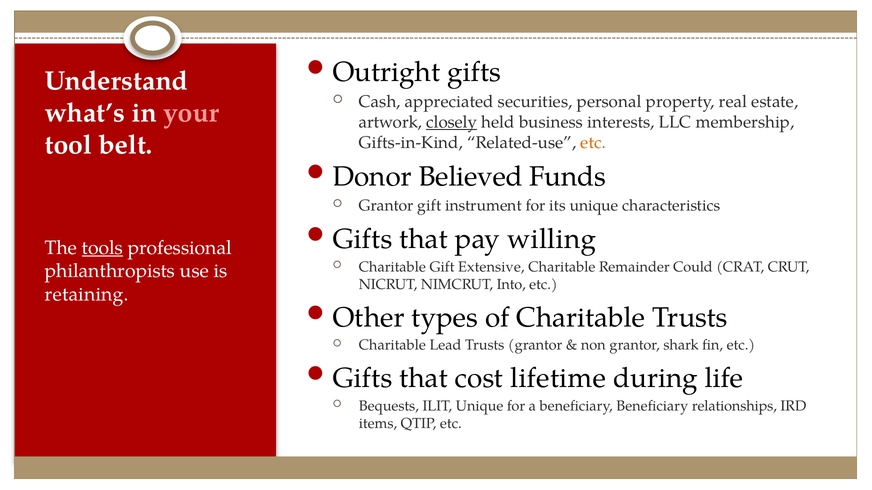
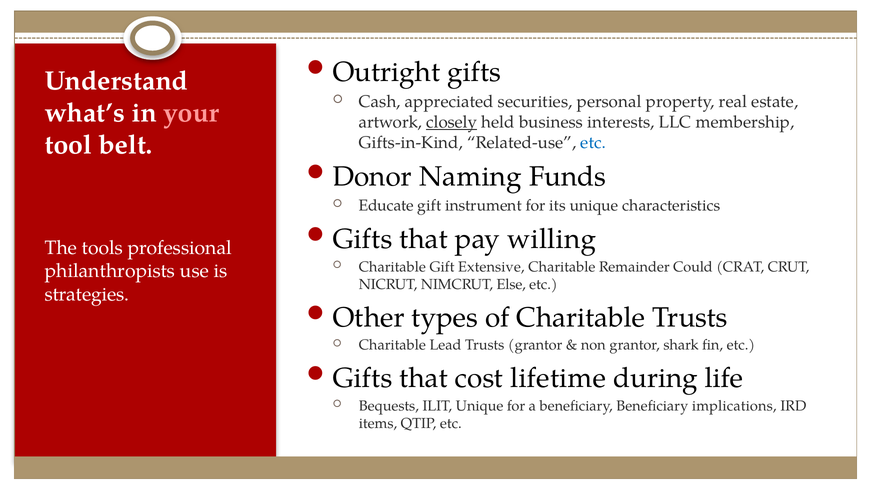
etc at (593, 143) colour: orange -> blue
Believed: Believed -> Naming
Grantor at (386, 206): Grantor -> Educate
tools underline: present -> none
Into: Into -> Else
retaining: retaining -> strategies
relationships: relationships -> implications
